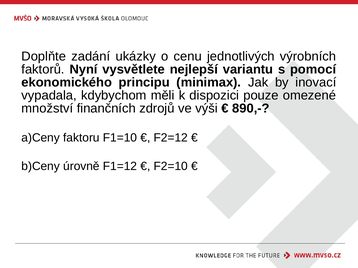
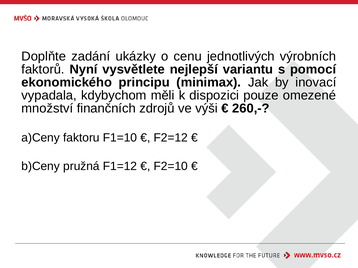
890,-: 890,- -> 260,-
úrovně: úrovně -> pružná
